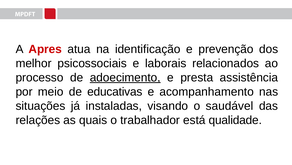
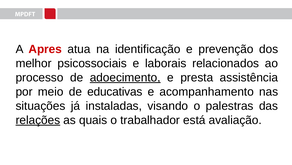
saudável: saudável -> palestras
relações underline: none -> present
qualidade: qualidade -> avaliação
